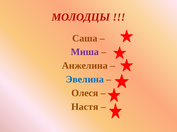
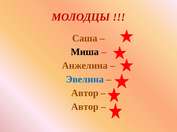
Миша colour: purple -> black
Олеся at (85, 93): Олеся -> Автор
Настя at (85, 107): Настя -> Автор
